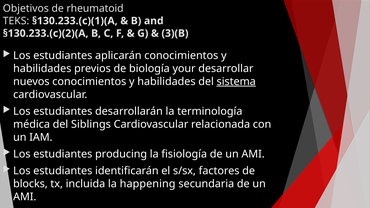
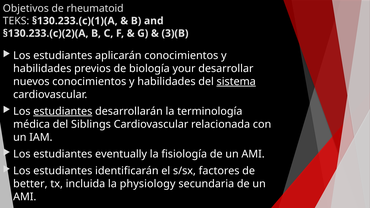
estudiantes at (63, 111) underline: none -> present
producing: producing -> eventually
blocks: blocks -> better
happening: happening -> physiology
